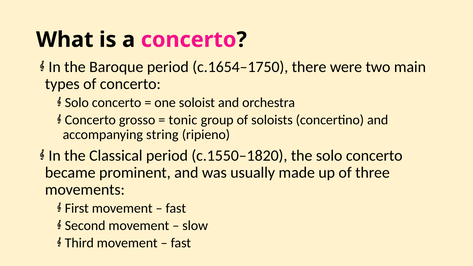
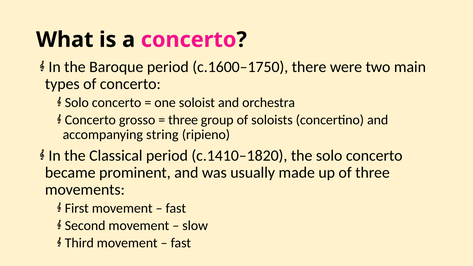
c.1654–1750: c.1654–1750 -> c.1600–1750
tonic at (183, 120): tonic -> three
c.1550–1820: c.1550–1820 -> c.1410–1820
